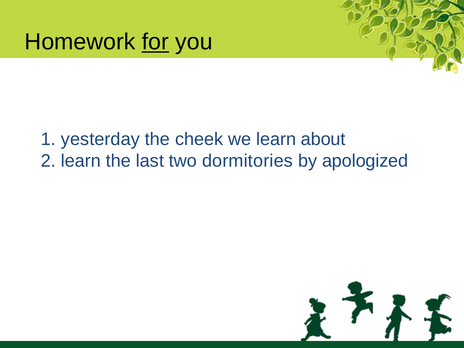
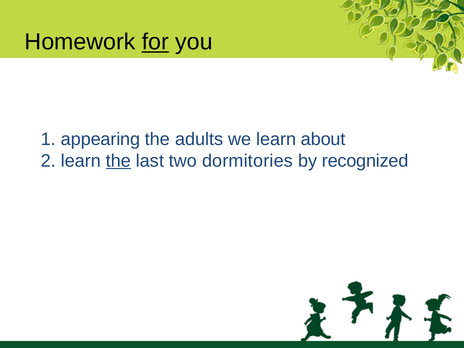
yesterday: yesterday -> appearing
cheek: cheek -> adults
the at (118, 161) underline: none -> present
apologized: apologized -> recognized
